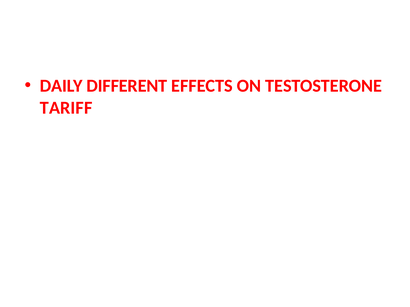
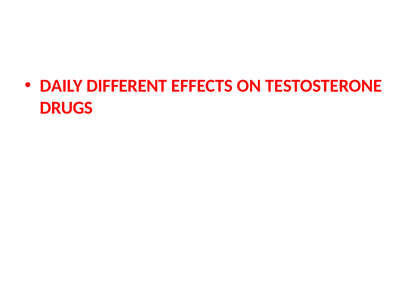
TARIFF: TARIFF -> DRUGS
